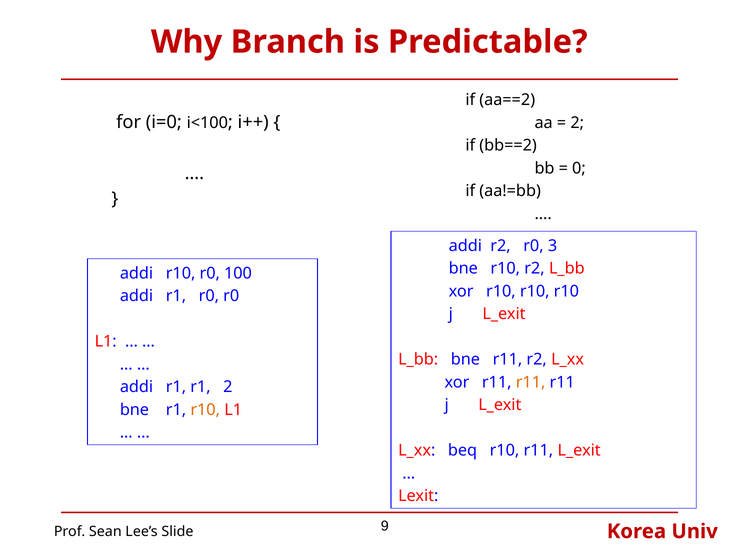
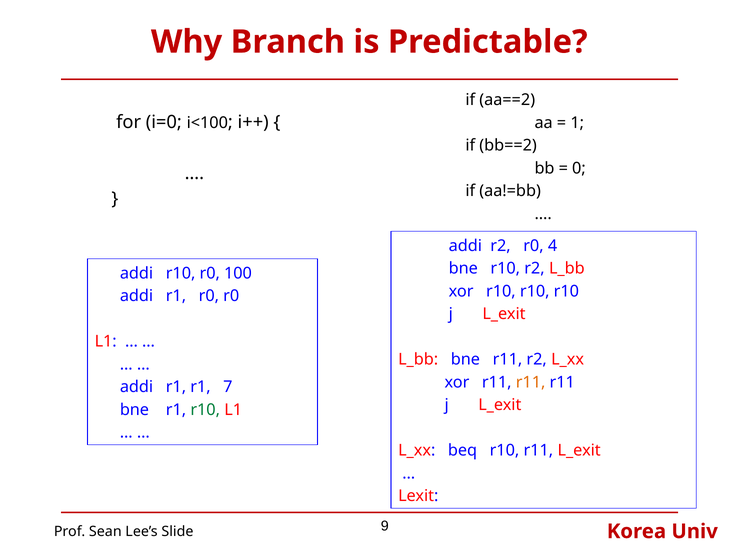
2 at (577, 123): 2 -> 1
3: 3 -> 4
r1 2: 2 -> 7
r10 at (205, 410) colour: orange -> green
